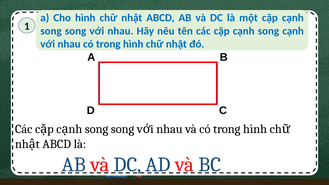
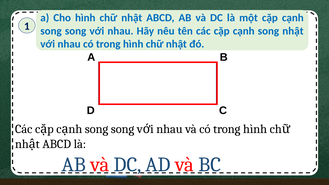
song cạnh: cạnh -> nhật
